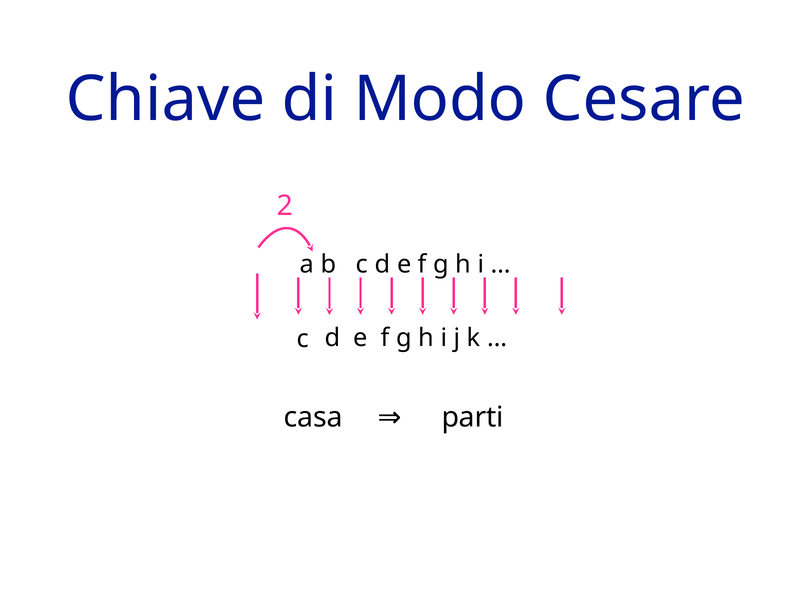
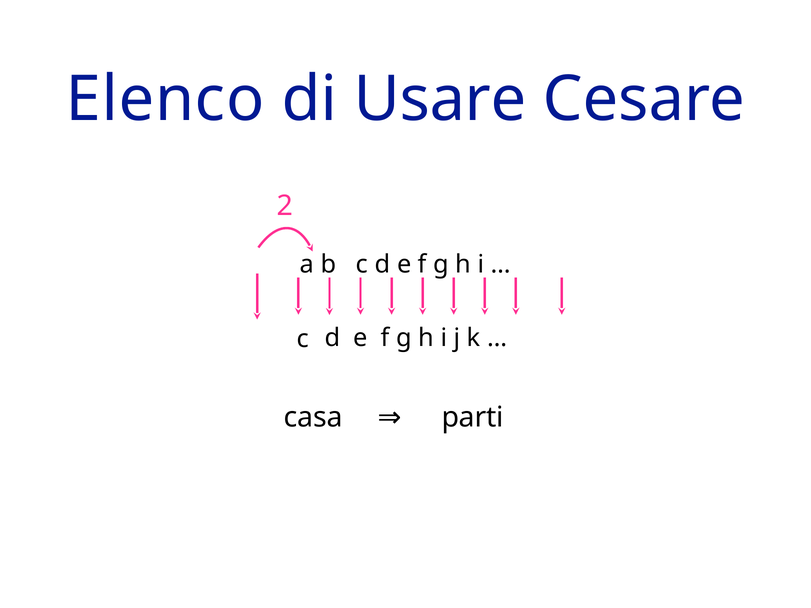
Chiave: Chiave -> Elenco
Modo: Modo -> Usare
